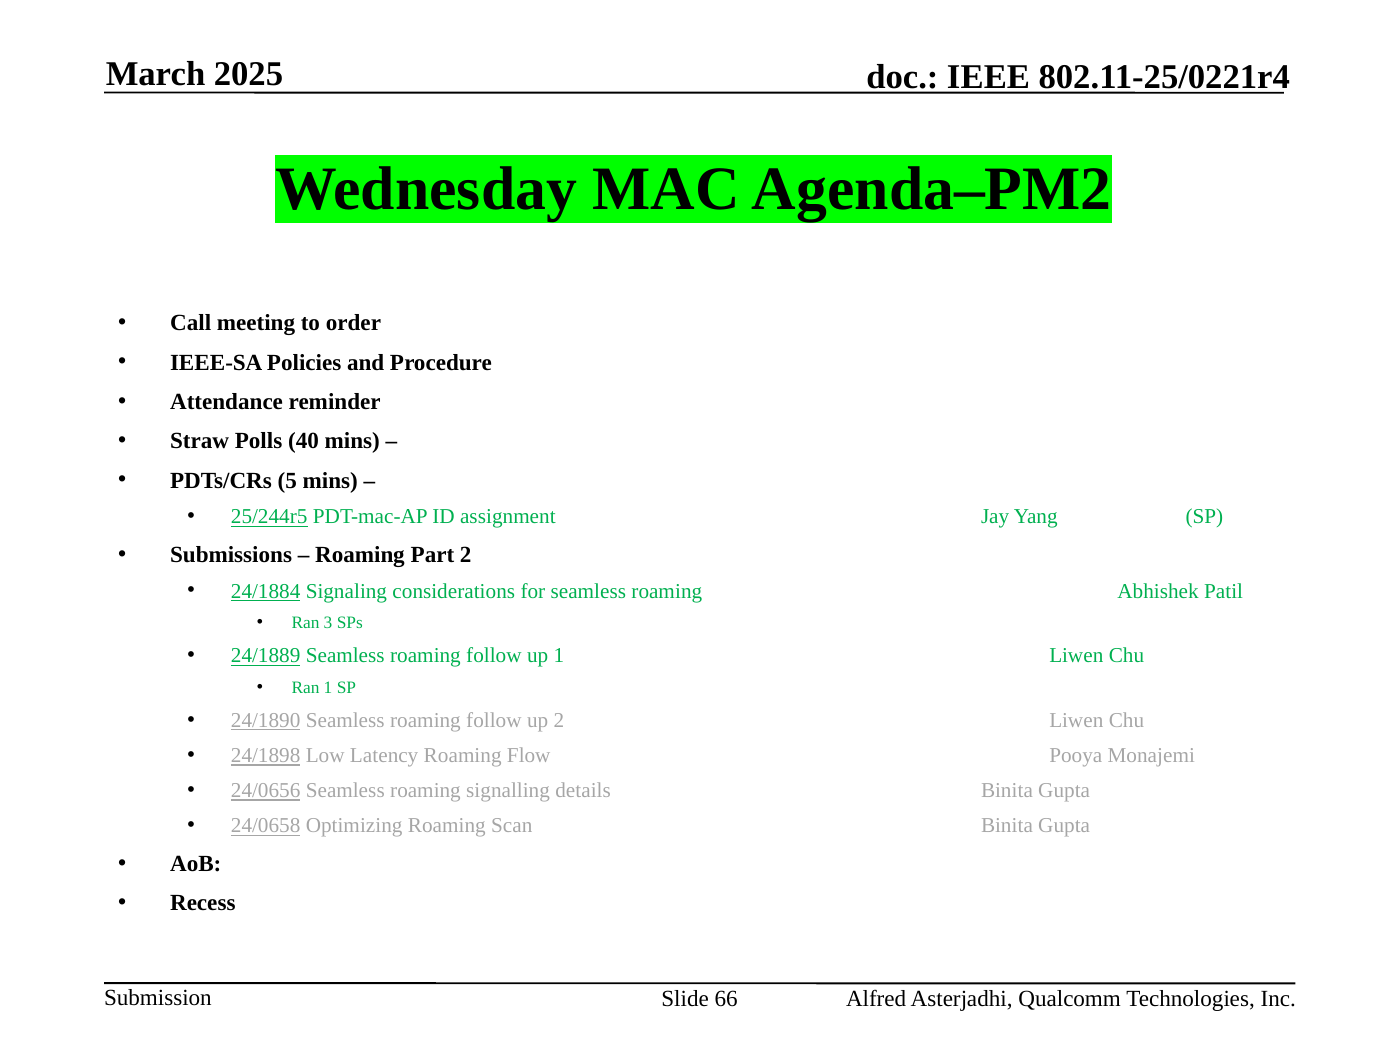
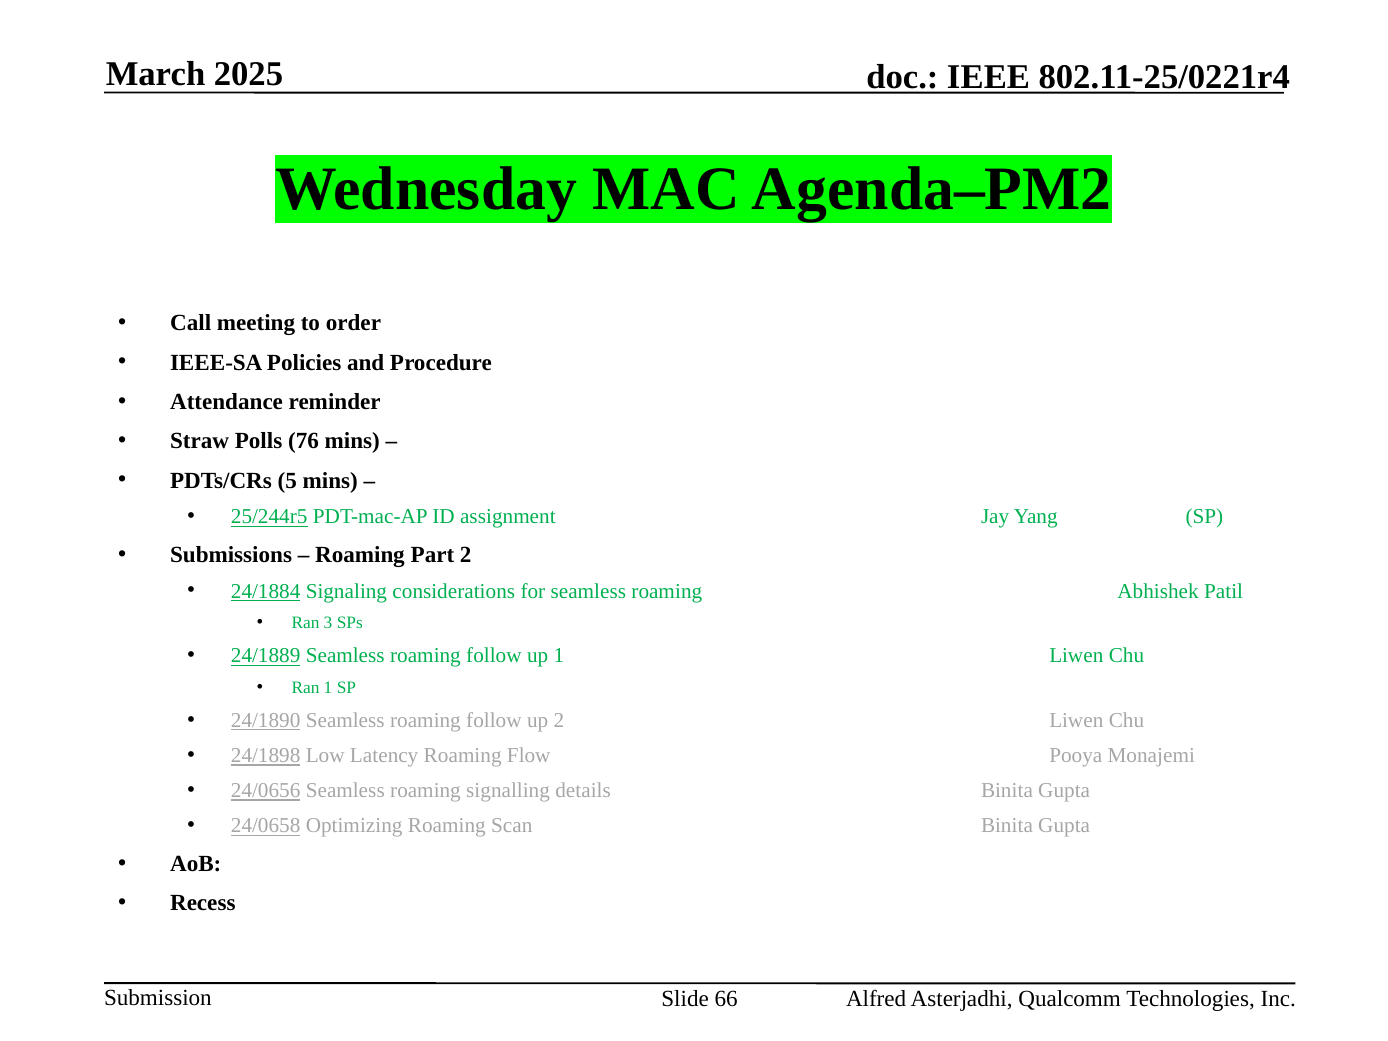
40: 40 -> 76
